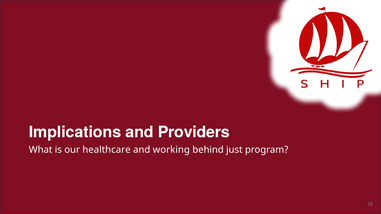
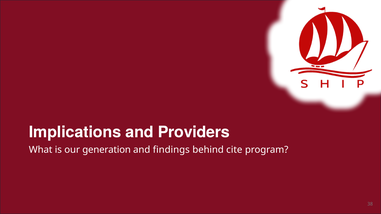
healthcare: healthcare -> generation
working: working -> findings
just: just -> cite
